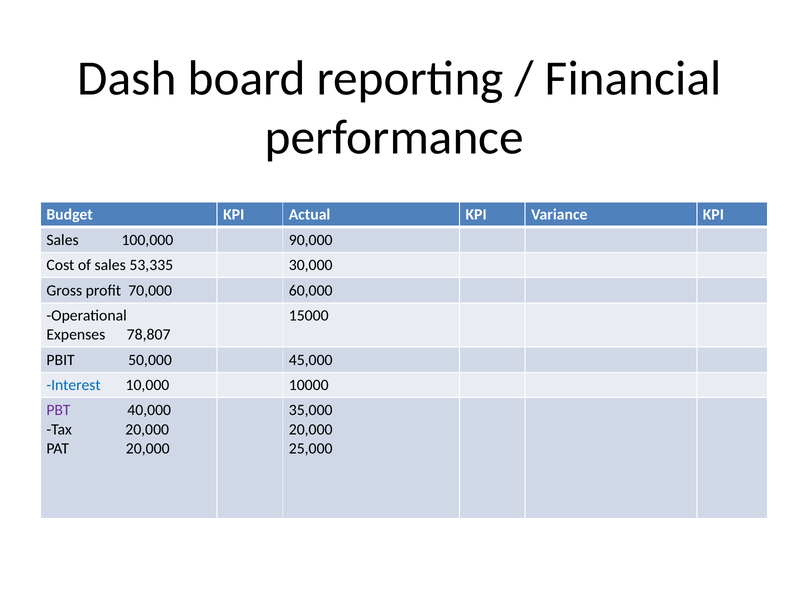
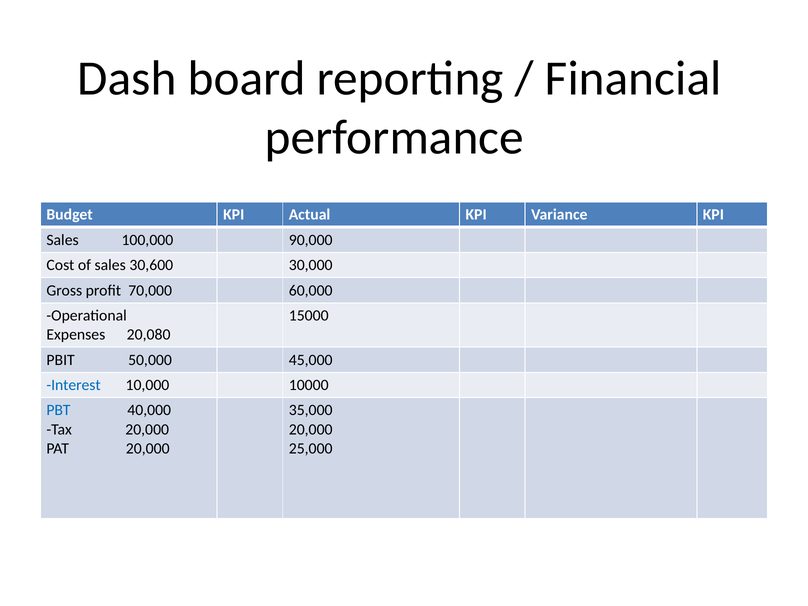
53,335: 53,335 -> 30,600
78,807: 78,807 -> 20,080
PBT colour: purple -> blue
